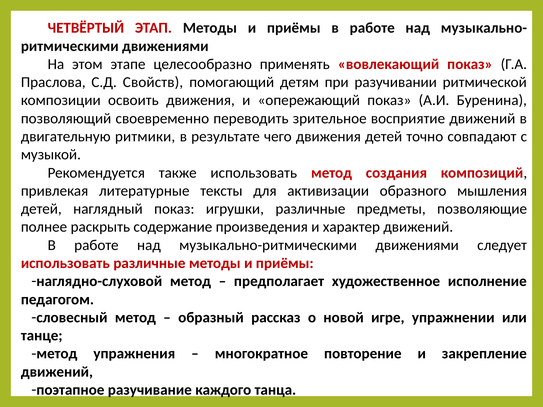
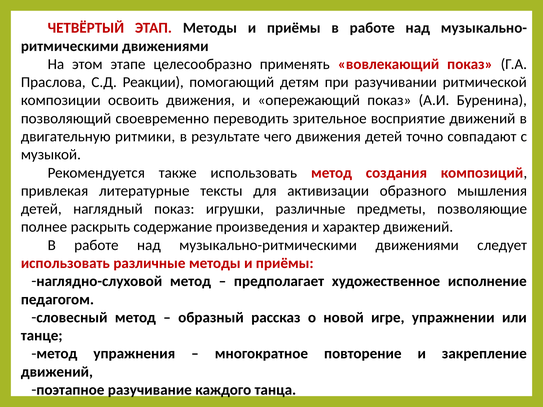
Свойств: Свойств -> Реакции
